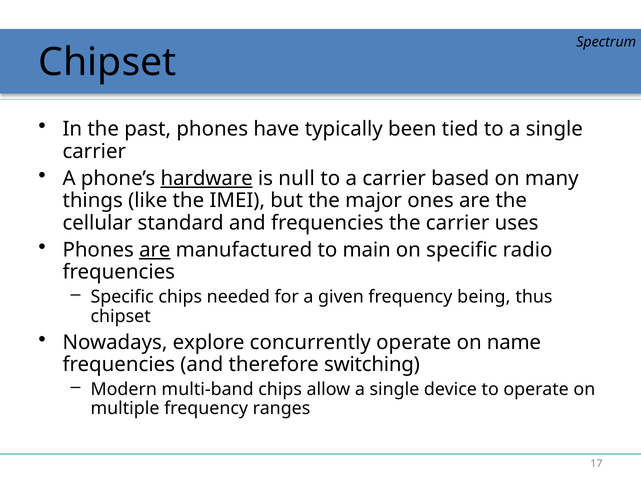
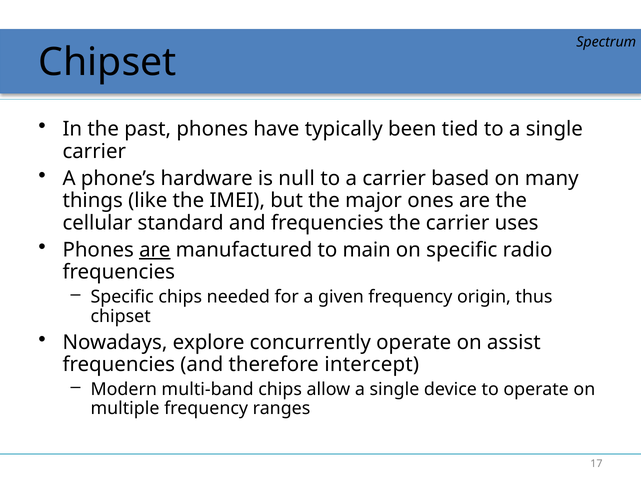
hardware underline: present -> none
being: being -> origin
name: name -> assist
switching: switching -> intercept
